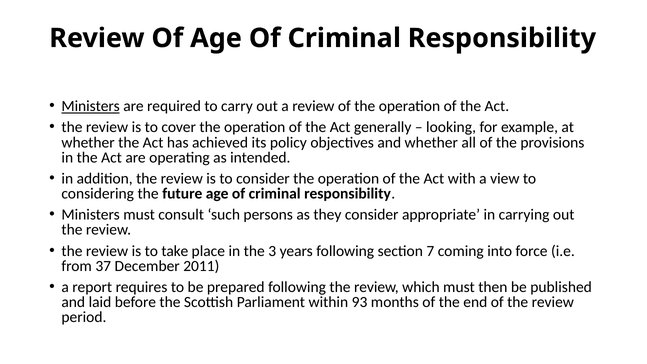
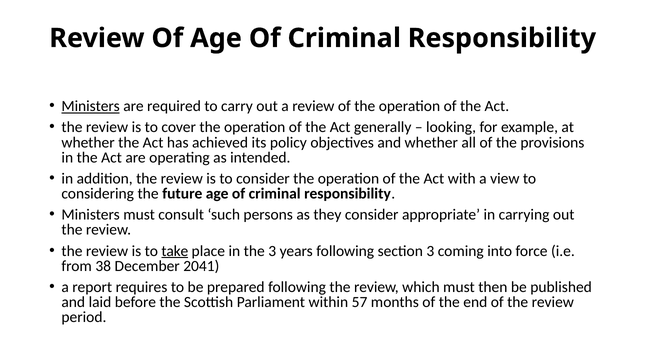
take underline: none -> present
section 7: 7 -> 3
37: 37 -> 38
2011: 2011 -> 2041
93: 93 -> 57
